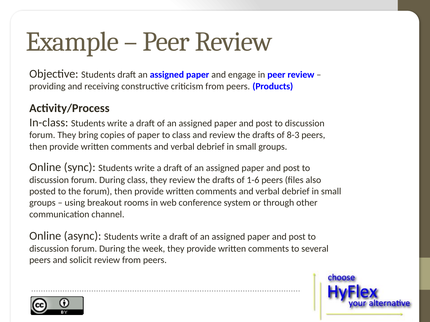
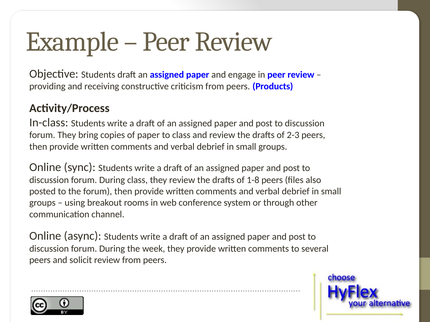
8-3: 8-3 -> 2-3
1-6: 1-6 -> 1-8
